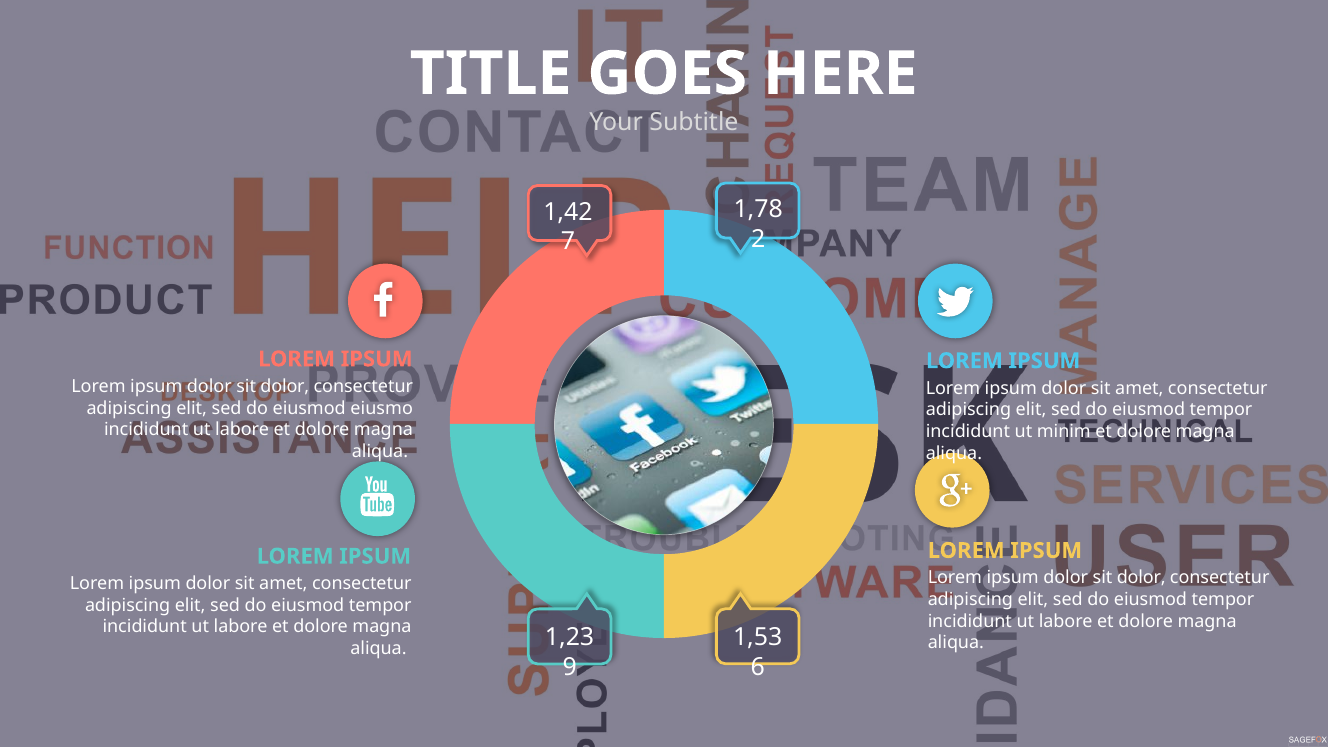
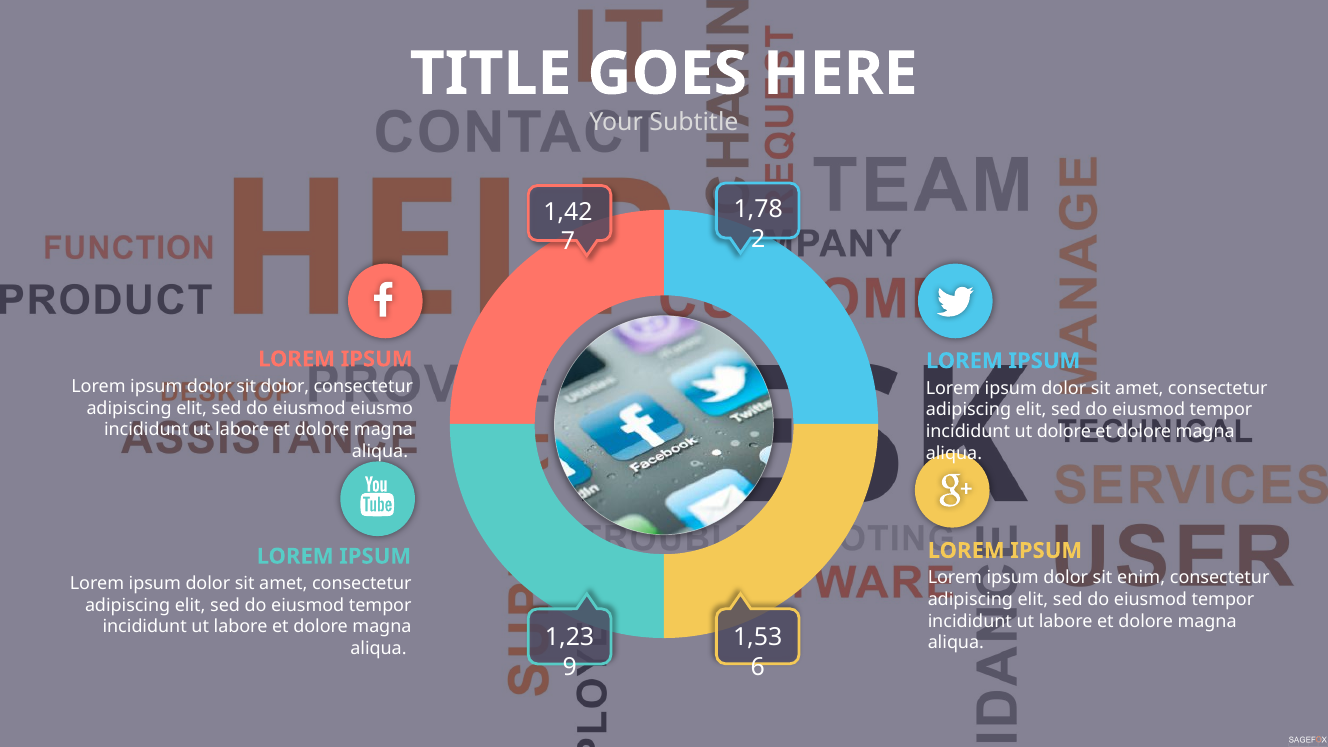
ut minim: minim -> dolore
dolor at (1141, 578): dolor -> enim
